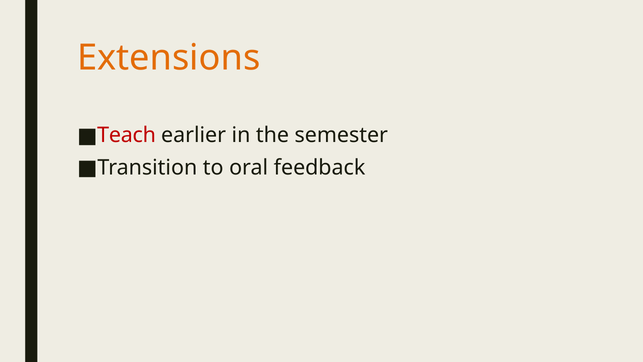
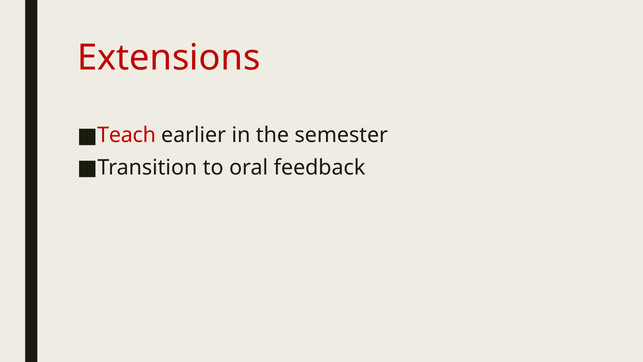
Extensions colour: orange -> red
